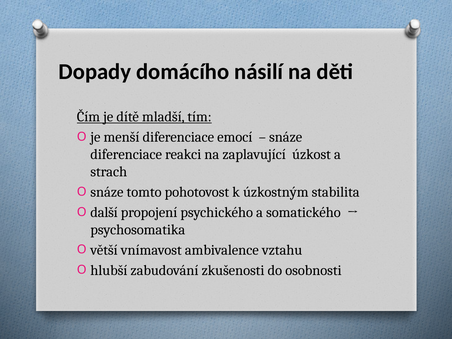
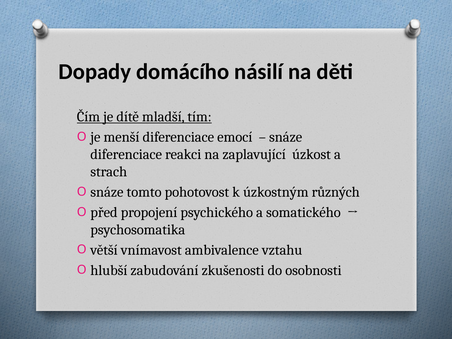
stabilita: stabilita -> různých
další: další -> před
